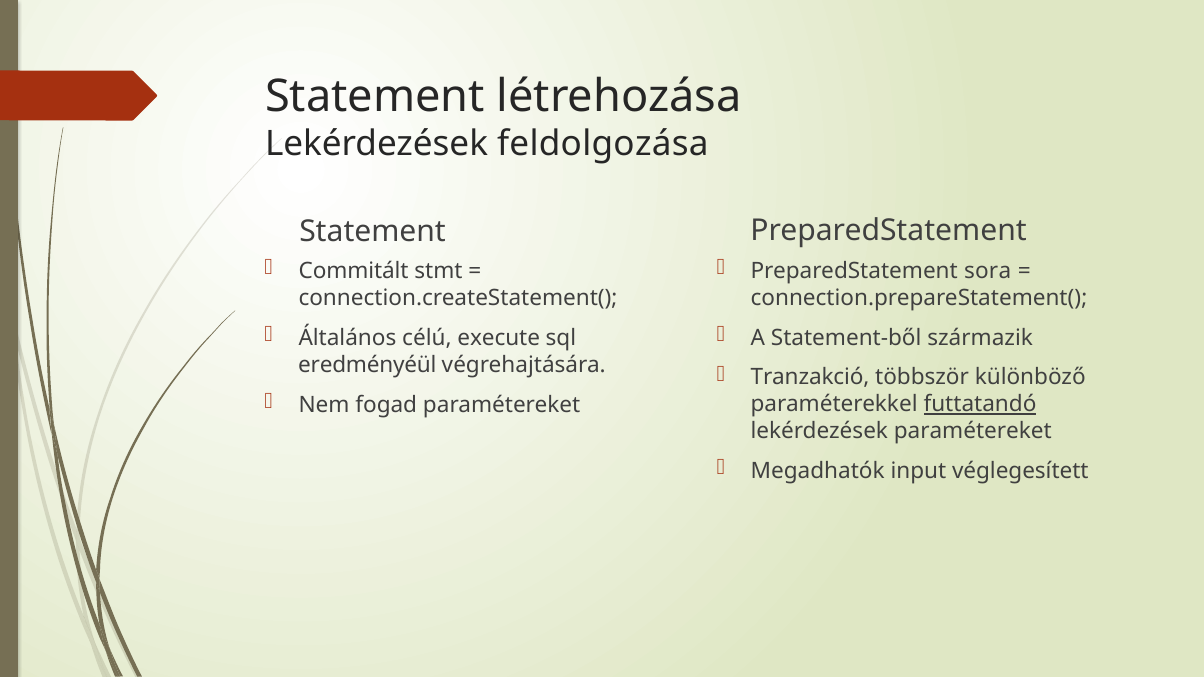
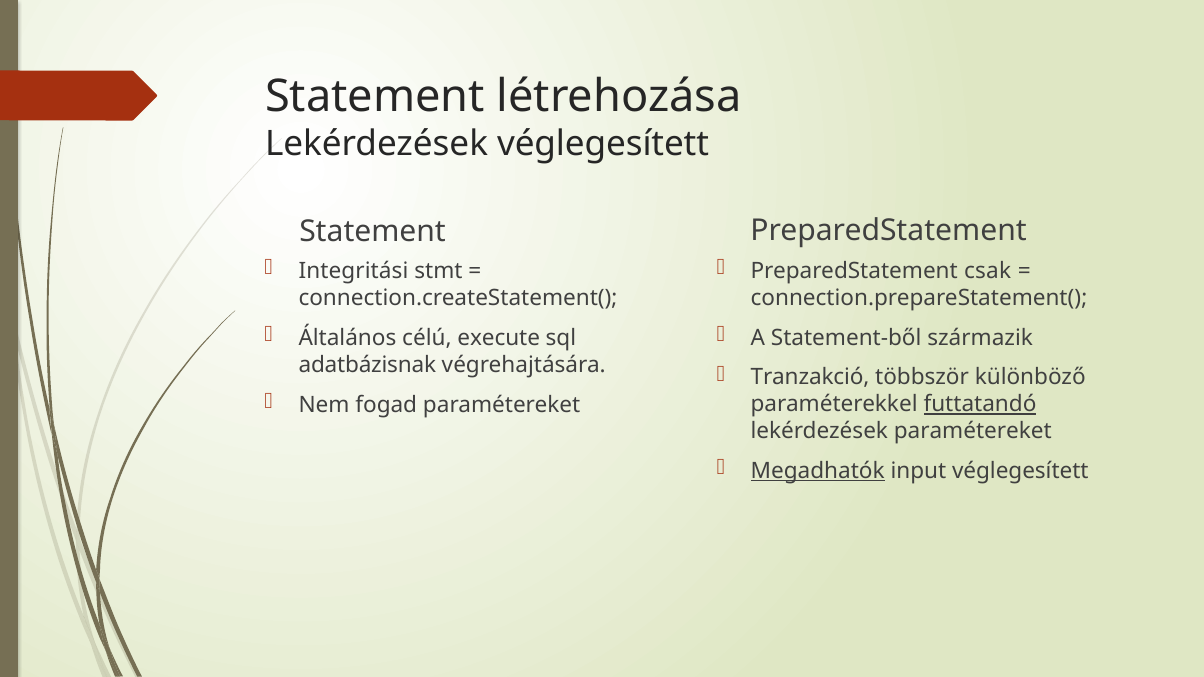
Lekérdezések feldolgozása: feldolgozása -> véglegesített
sora: sora -> csak
Commitált: Commitált -> Integritási
eredményéül: eredményéül -> adatbázisnak
Megadhatók underline: none -> present
